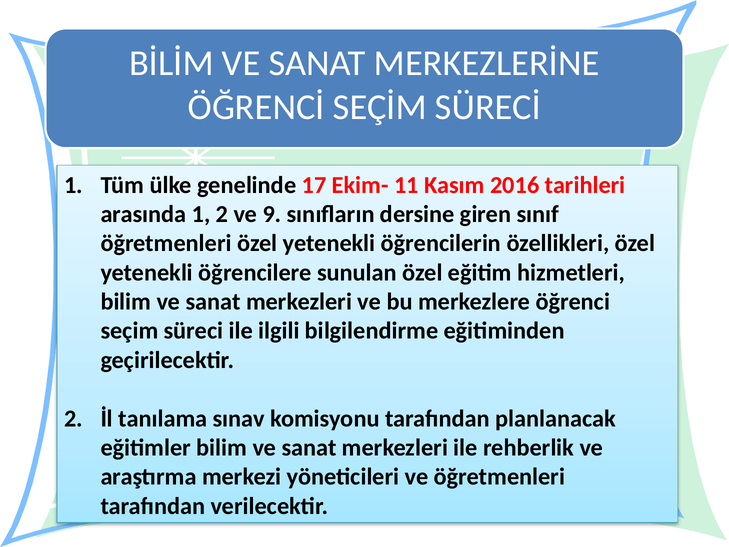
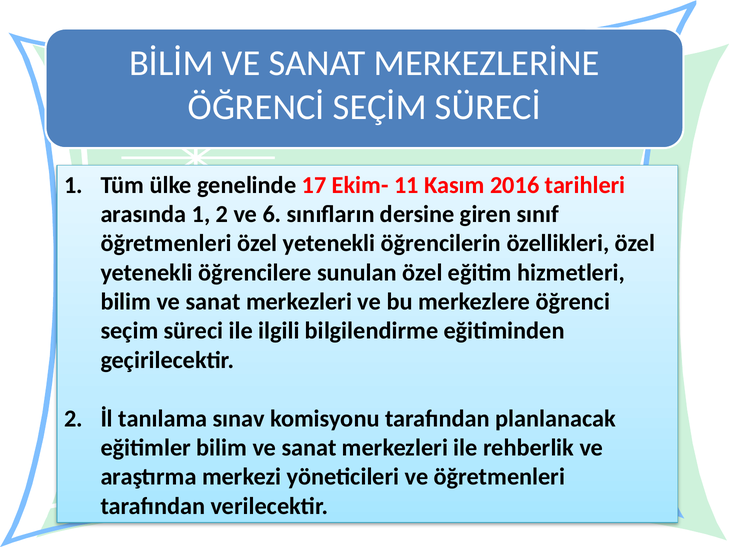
9: 9 -> 6
